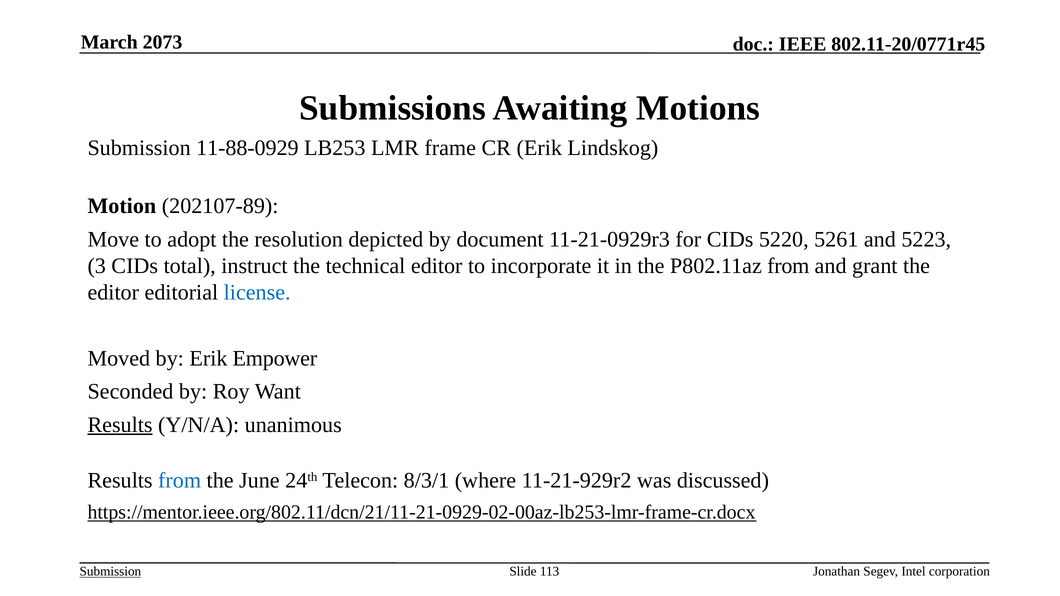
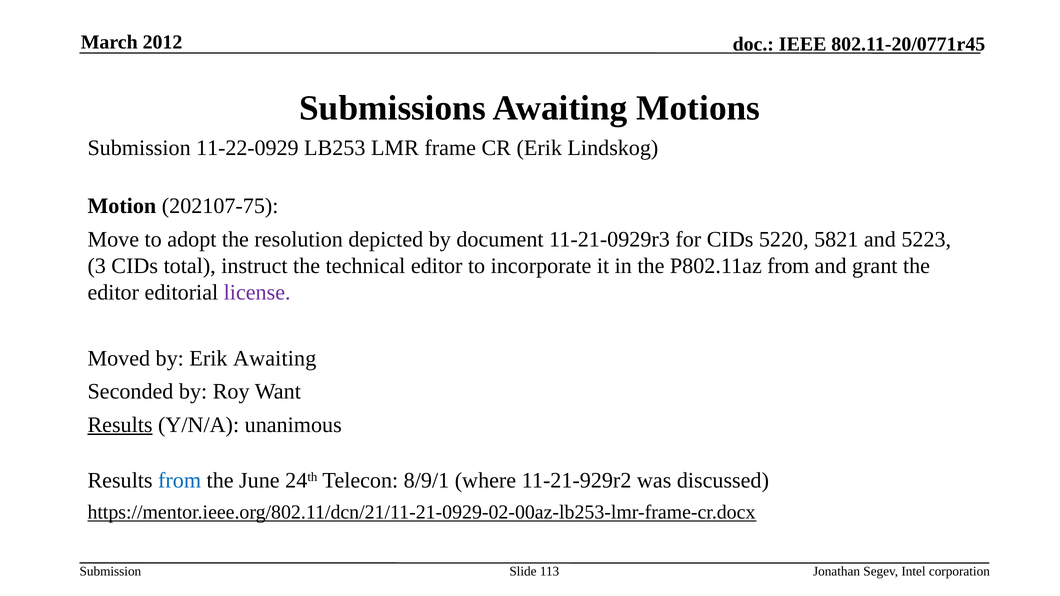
2073: 2073 -> 2012
11-88-0929: 11-88-0929 -> 11-22-0929
202107-89: 202107-89 -> 202107-75
5261: 5261 -> 5821
license colour: blue -> purple
Erik Empower: Empower -> Awaiting
8/3/1: 8/3/1 -> 8/9/1
Submission at (110, 572) underline: present -> none
